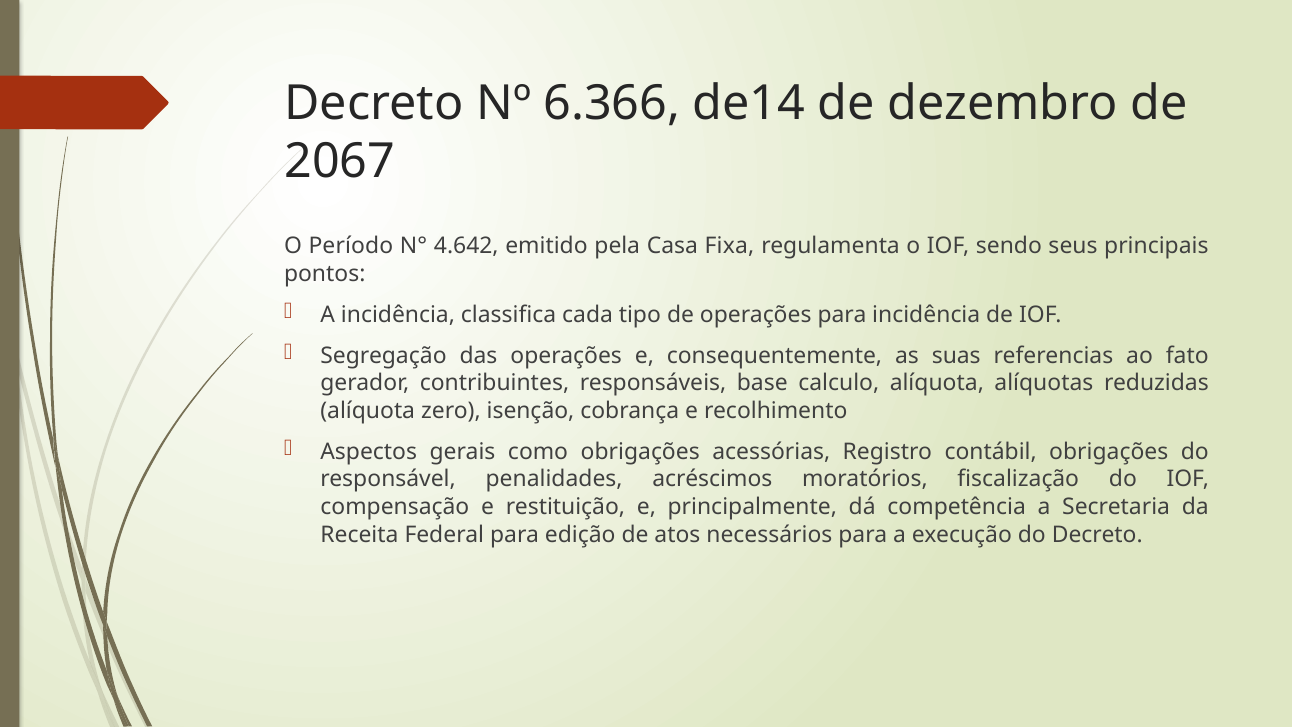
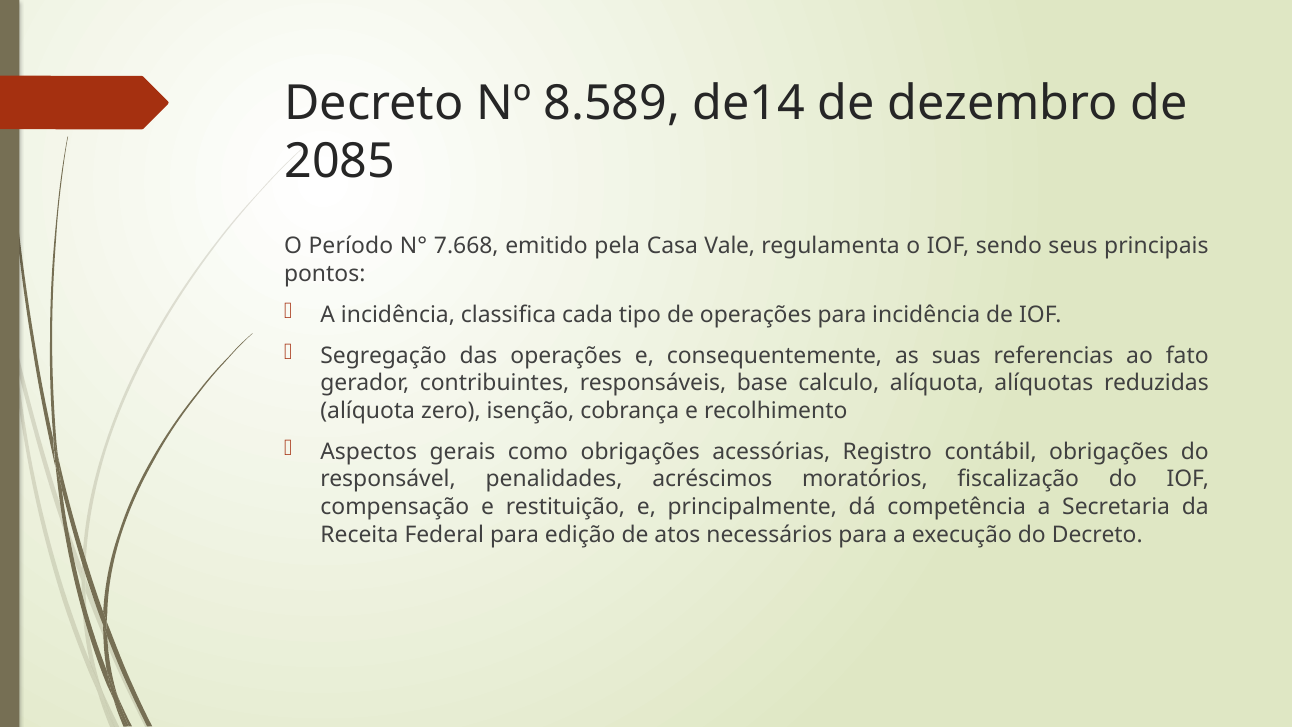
6.366: 6.366 -> 8.589
2067: 2067 -> 2085
4.642: 4.642 -> 7.668
Fixa: Fixa -> Vale
